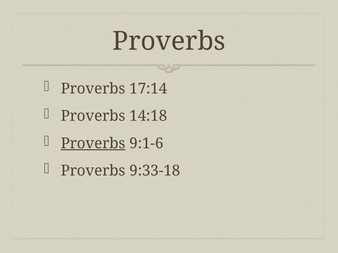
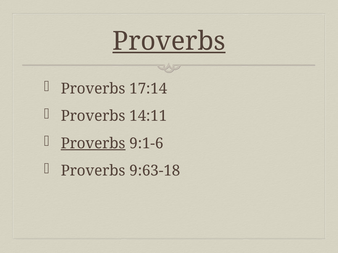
Proverbs at (169, 41) underline: none -> present
14:18: 14:18 -> 14:11
9:33-18: 9:33-18 -> 9:63-18
